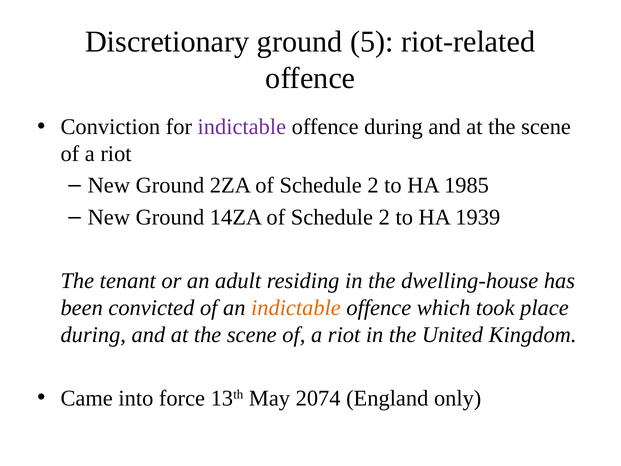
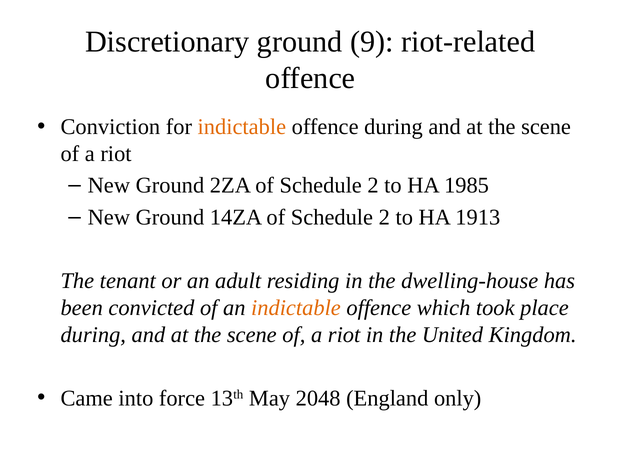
5: 5 -> 9
indictable at (242, 127) colour: purple -> orange
1939: 1939 -> 1913
2074: 2074 -> 2048
